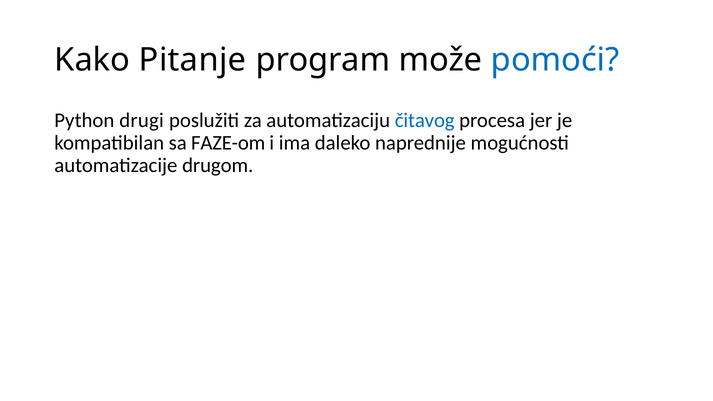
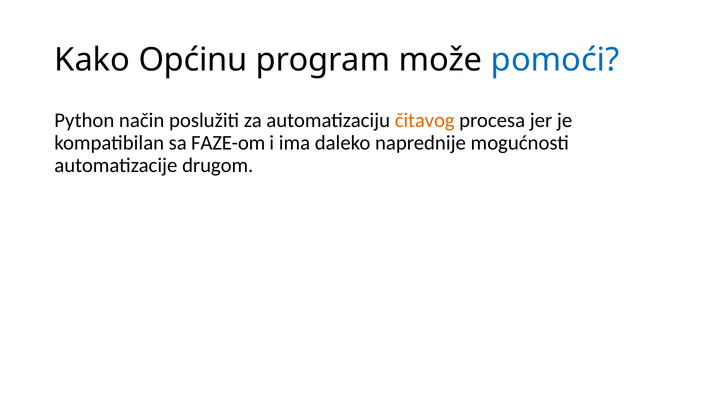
Pitanje: Pitanje -> Općinu
drugi: drugi -> način
čitavog colour: blue -> orange
